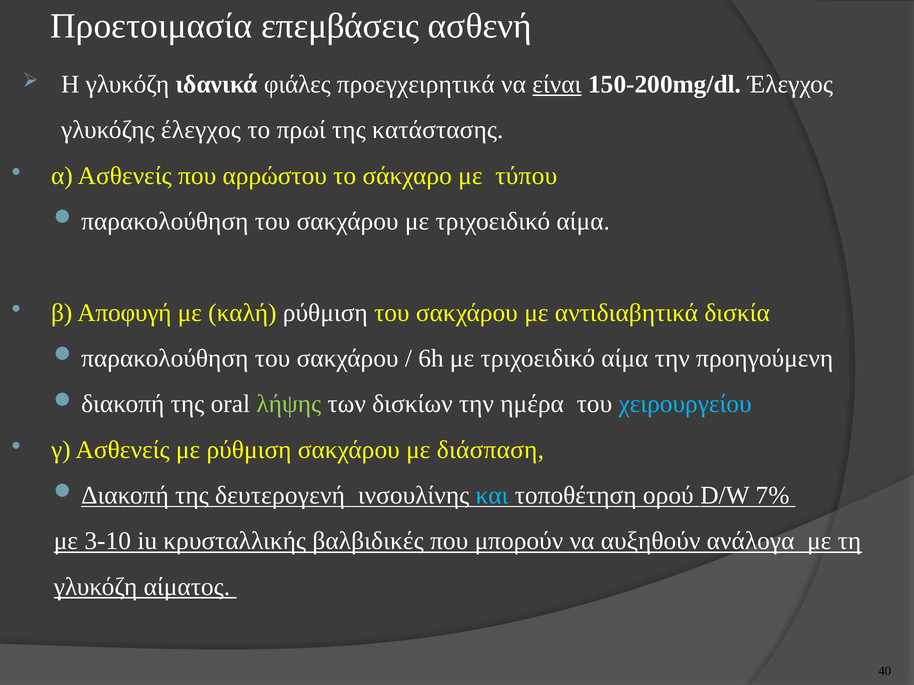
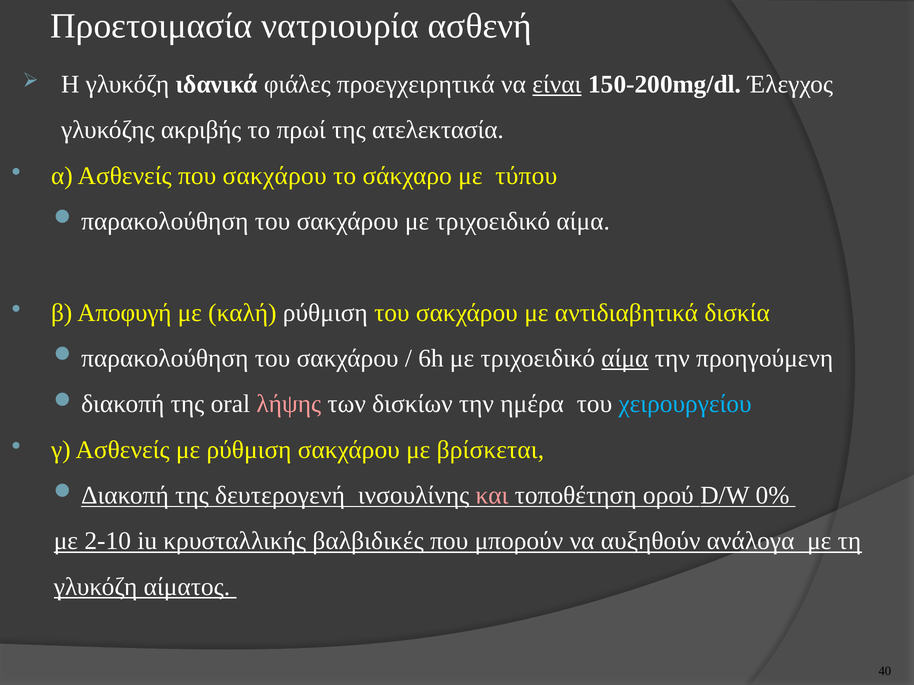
επεμβάσεις: επεμβάσεις -> νατριουρία
γλυκόζης έλεγχος: έλεγχος -> ακριβής
κατάστασης: κατάστασης -> ατελεκτασία
που αρρώστου: αρρώστου -> σακχάρου
αίμα at (625, 359) underline: none -> present
λήψης colour: light green -> pink
διάσπαση: διάσπαση -> βρίσκεται
και colour: light blue -> pink
7%: 7% -> 0%
3-10: 3-10 -> 2-10
